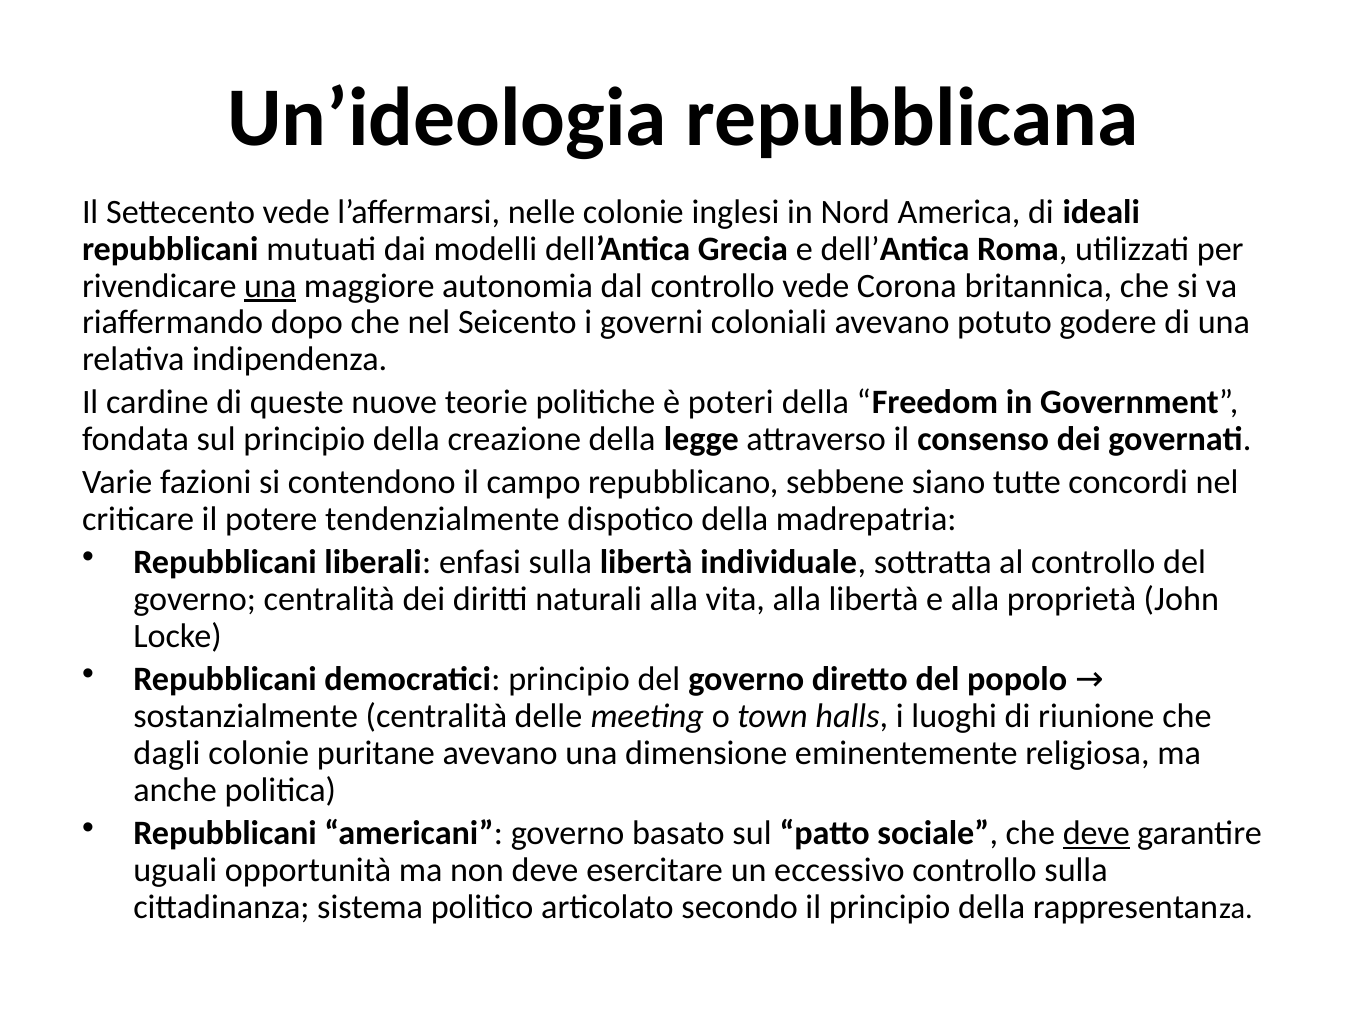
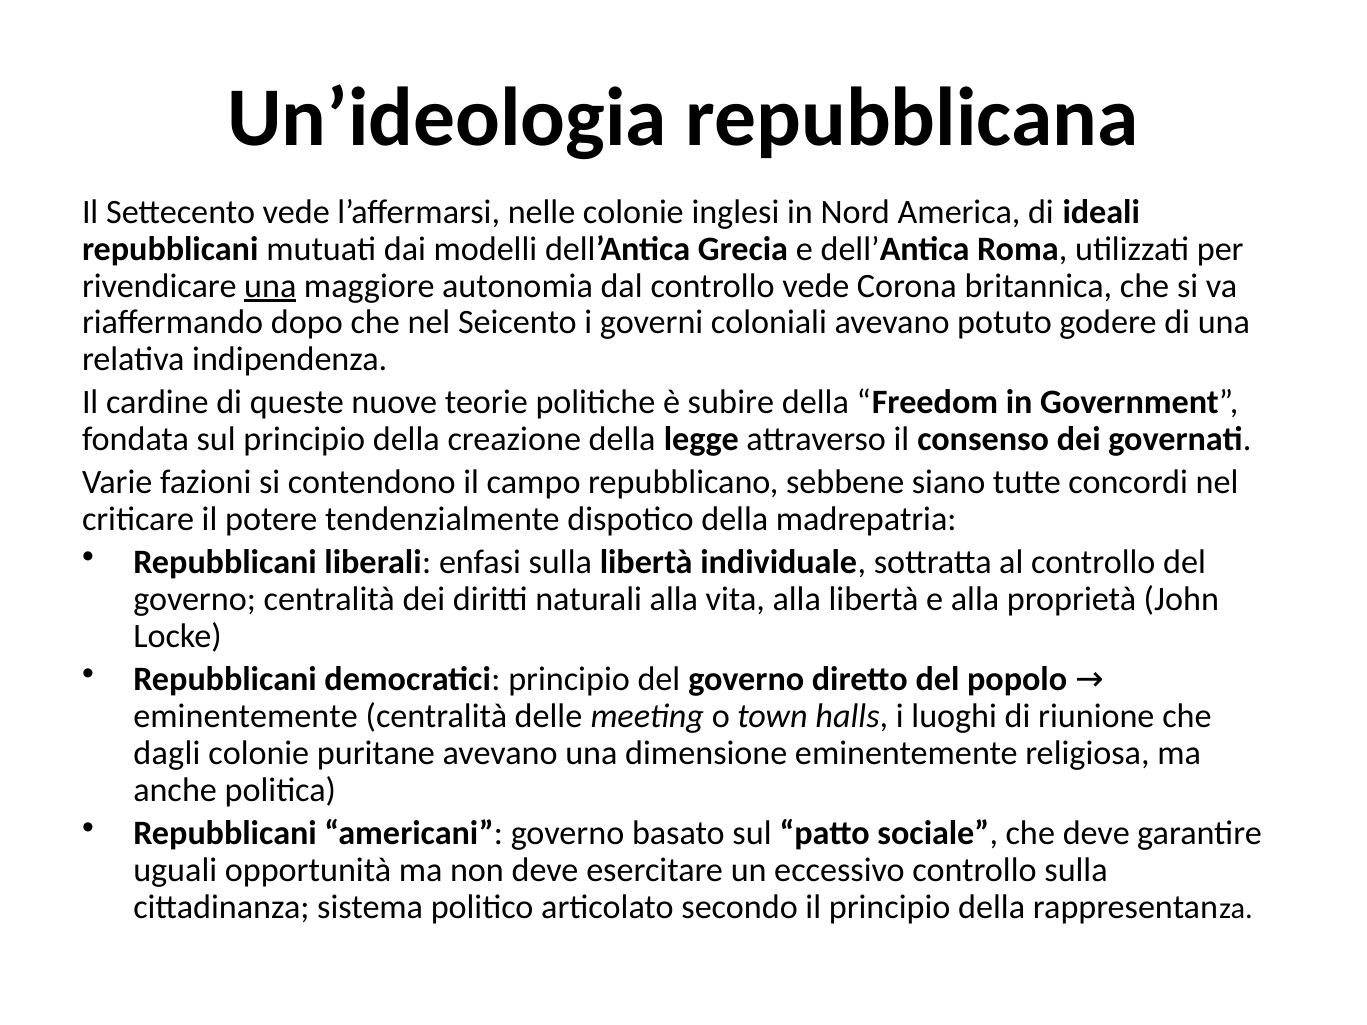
poteri: poteri -> subire
sostanzialmente at (246, 717): sostanzialmente -> eminentemente
deve at (1096, 833) underline: present -> none
